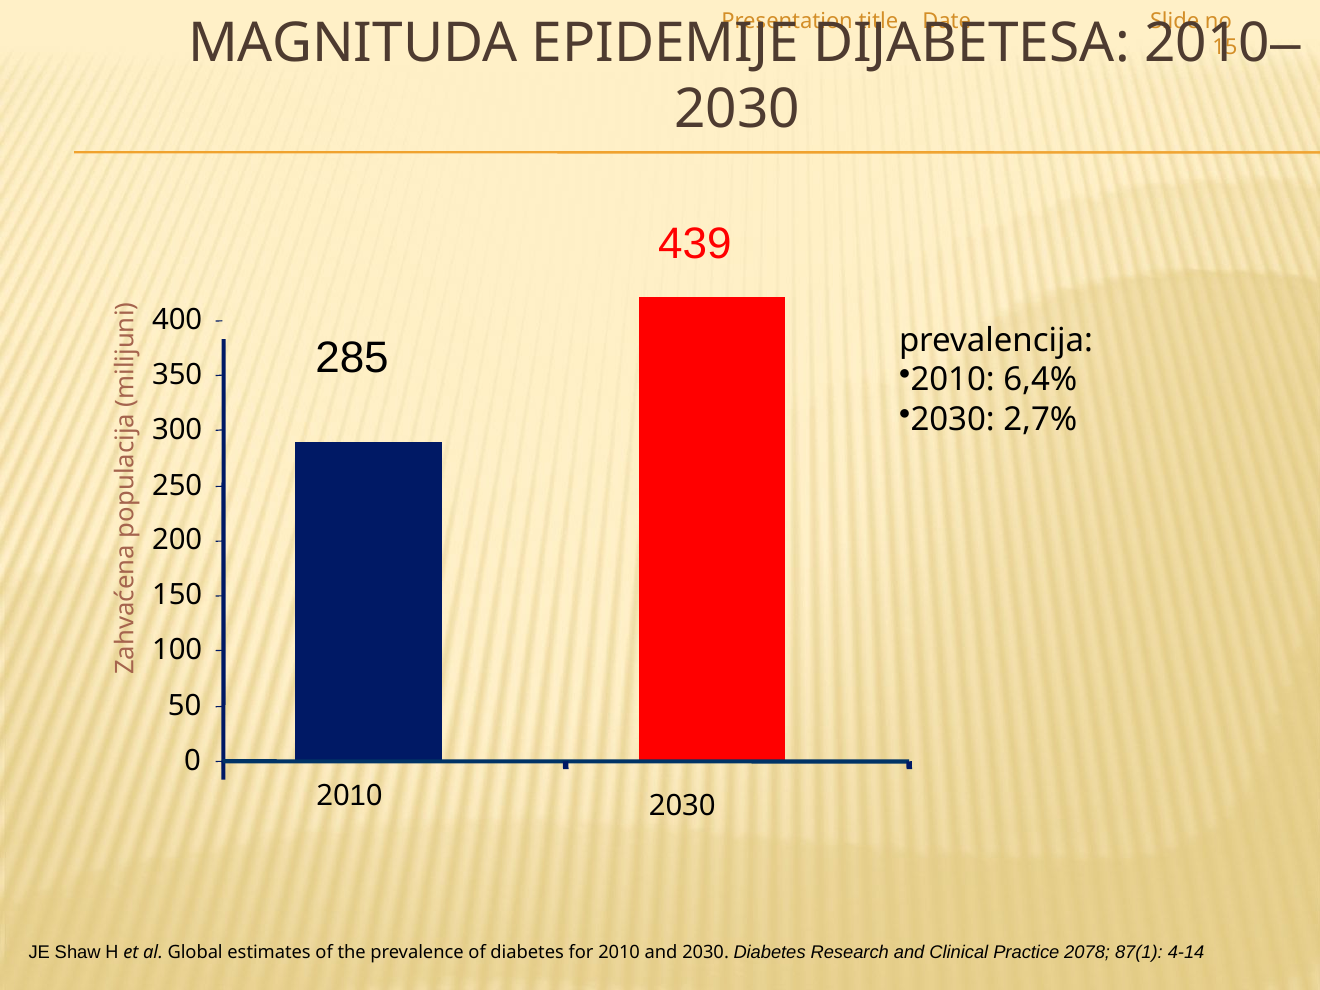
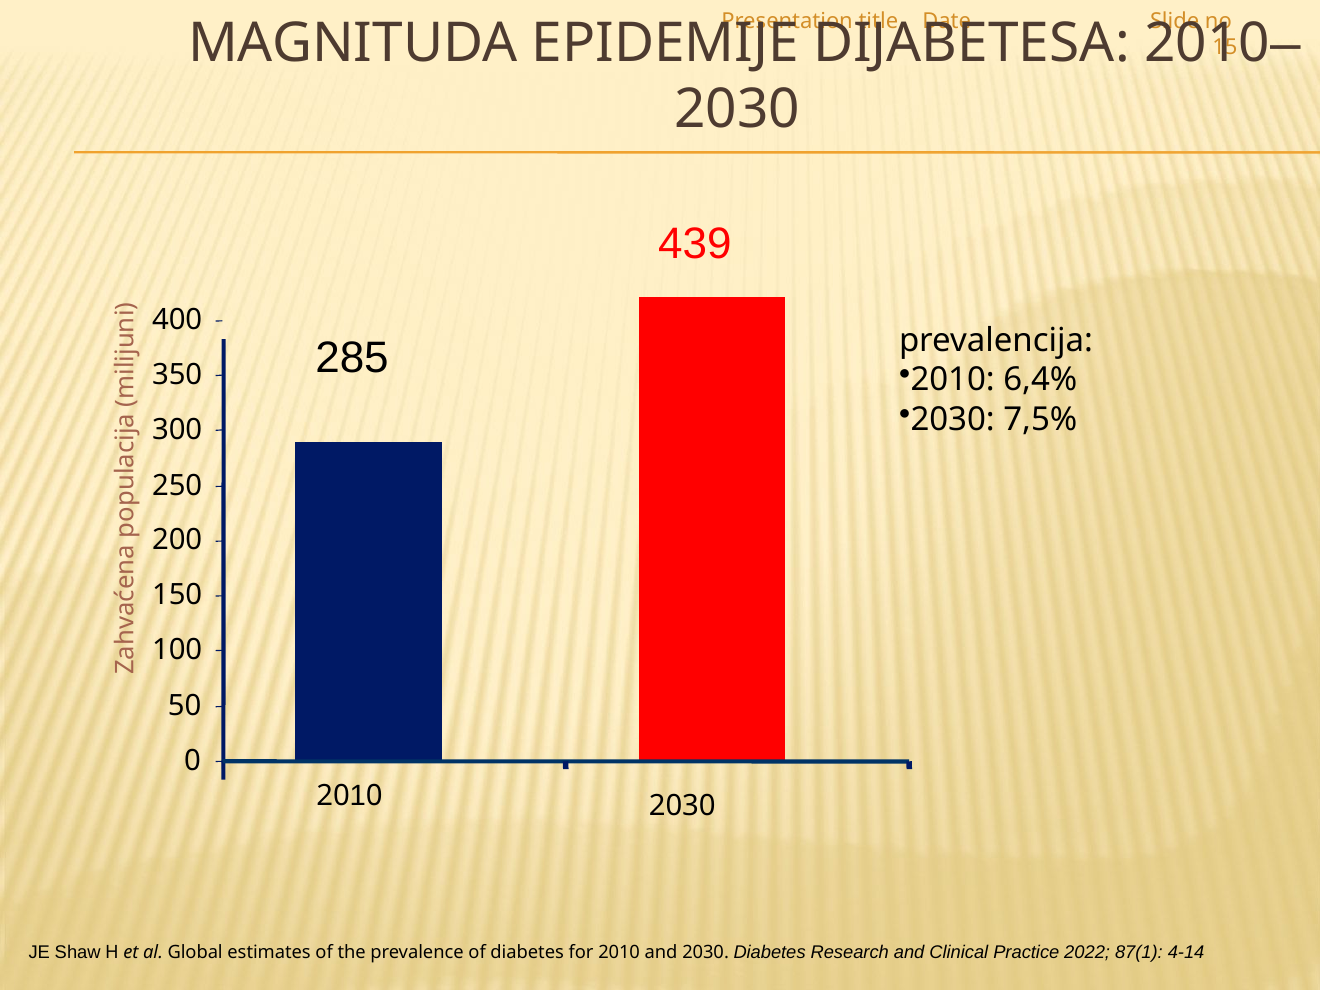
2,7%: 2,7% -> 7,5%
2078: 2078 -> 2022
